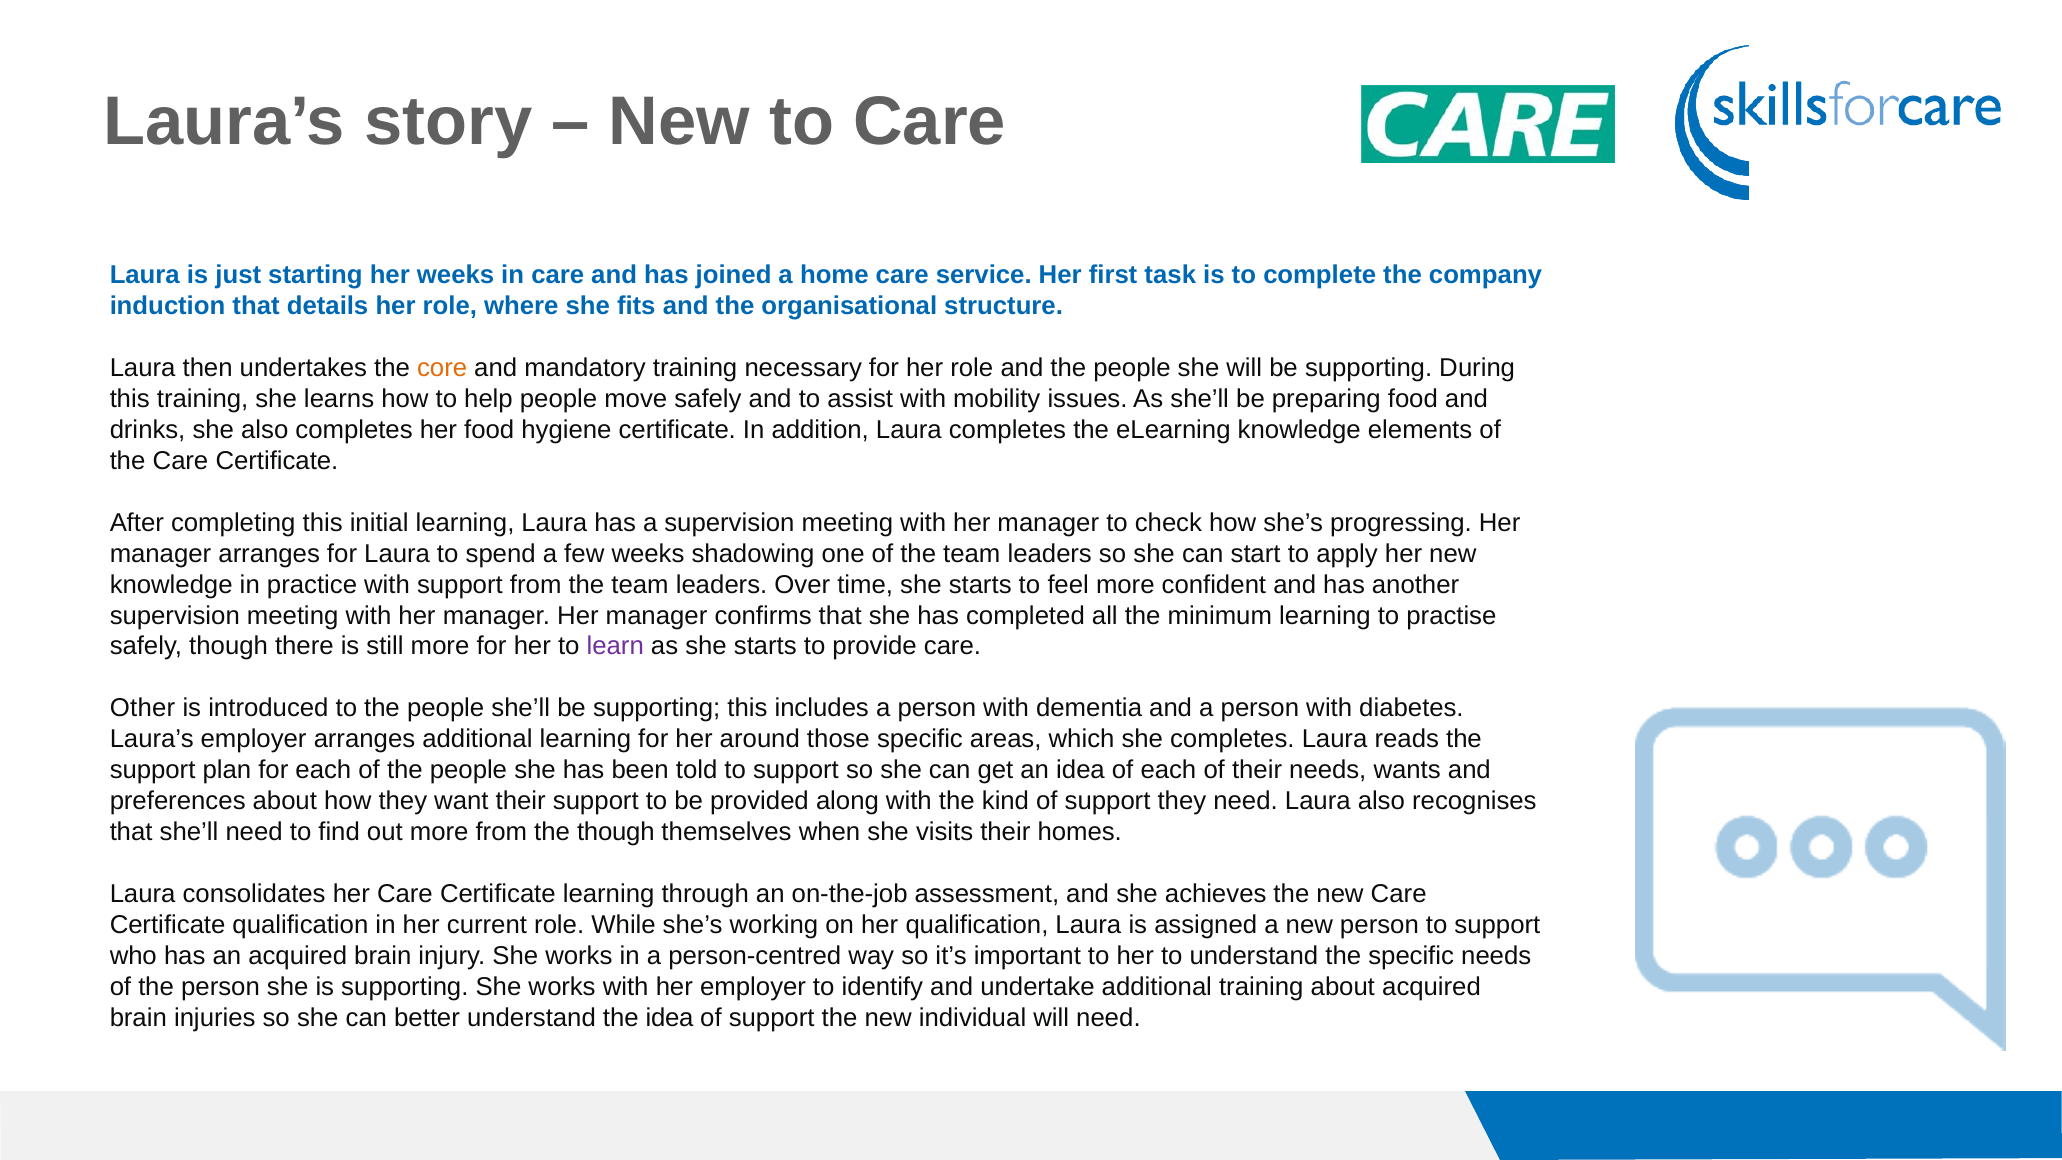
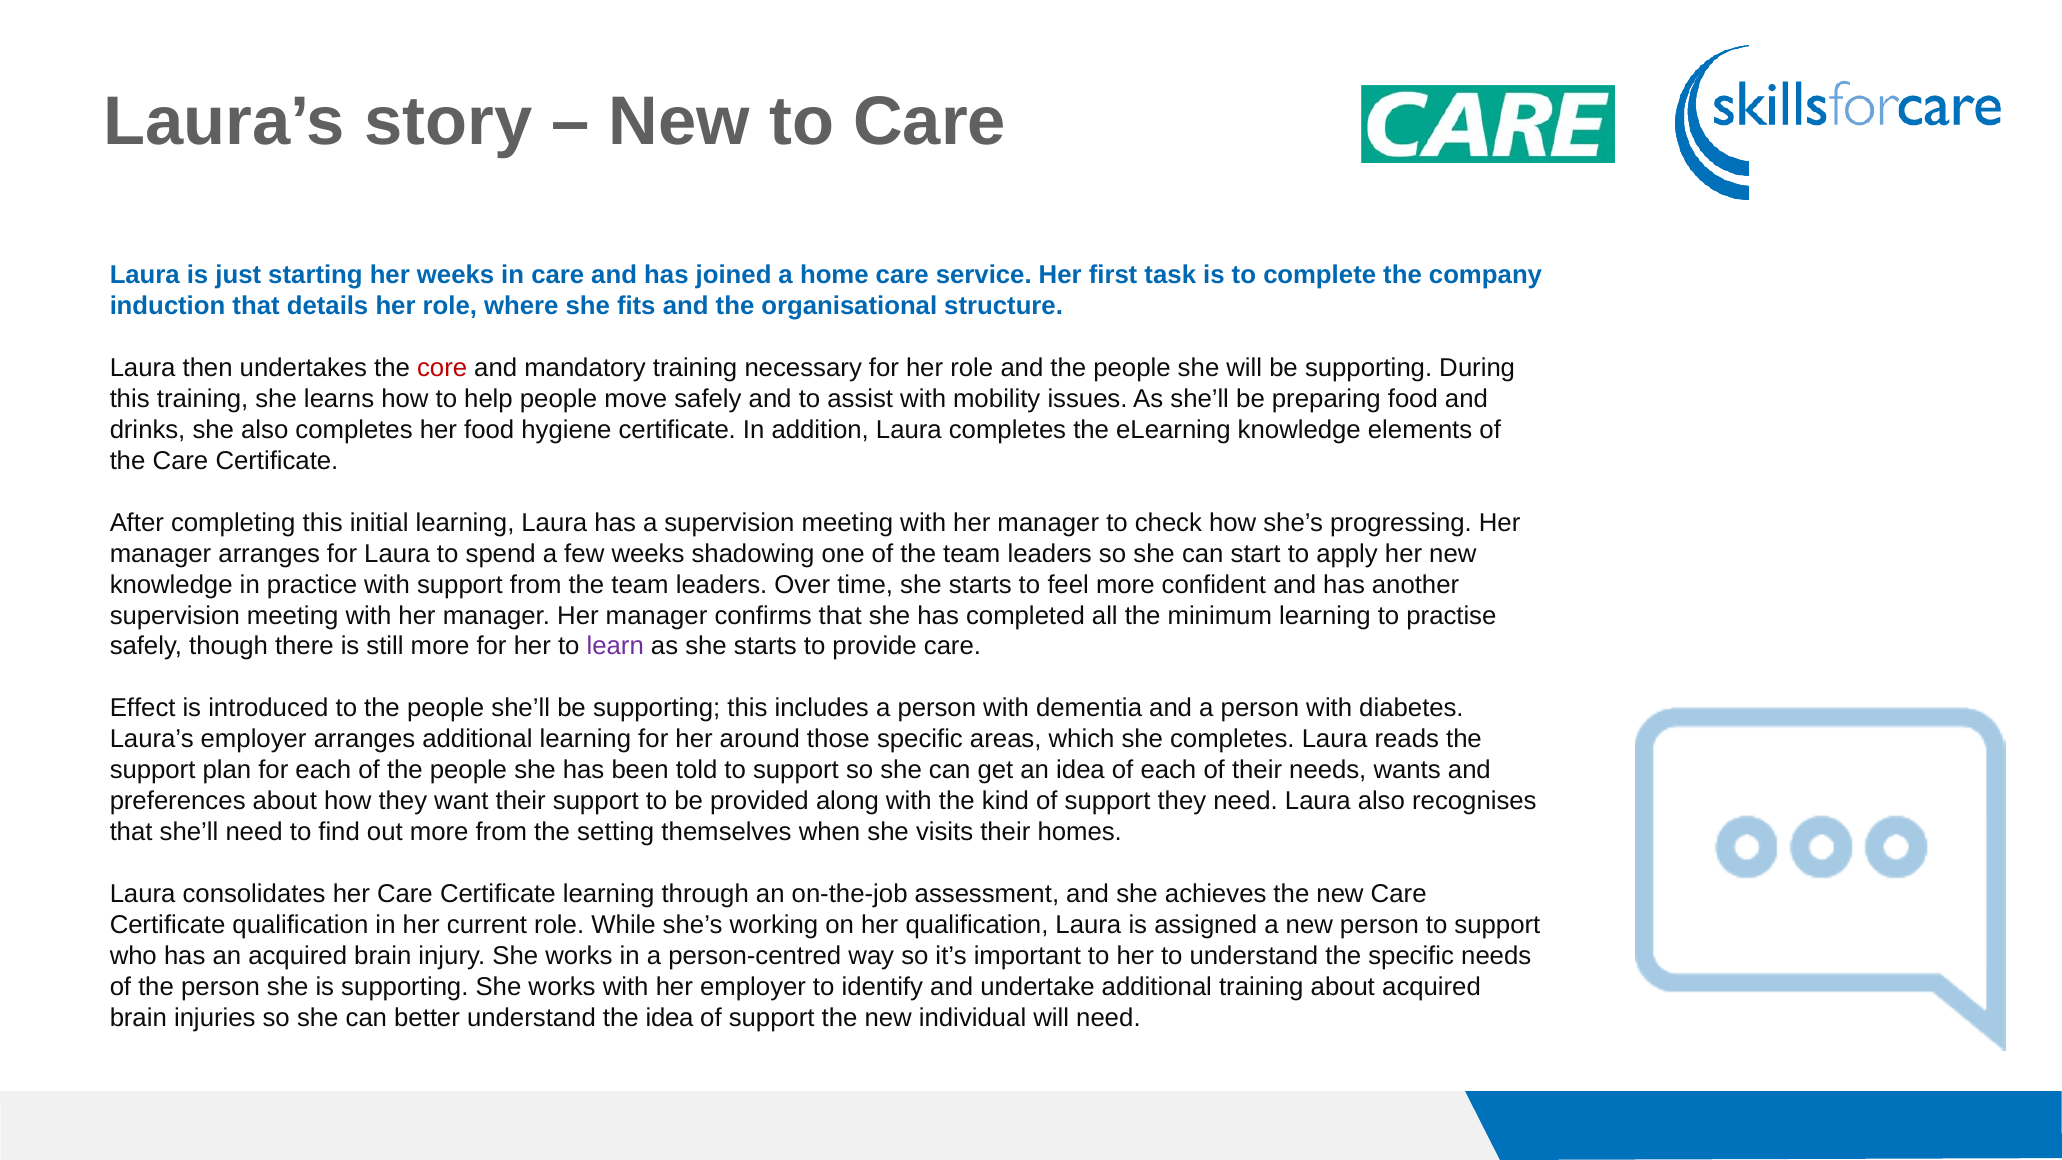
core colour: orange -> red
Other: Other -> Effect
the though: though -> setting
